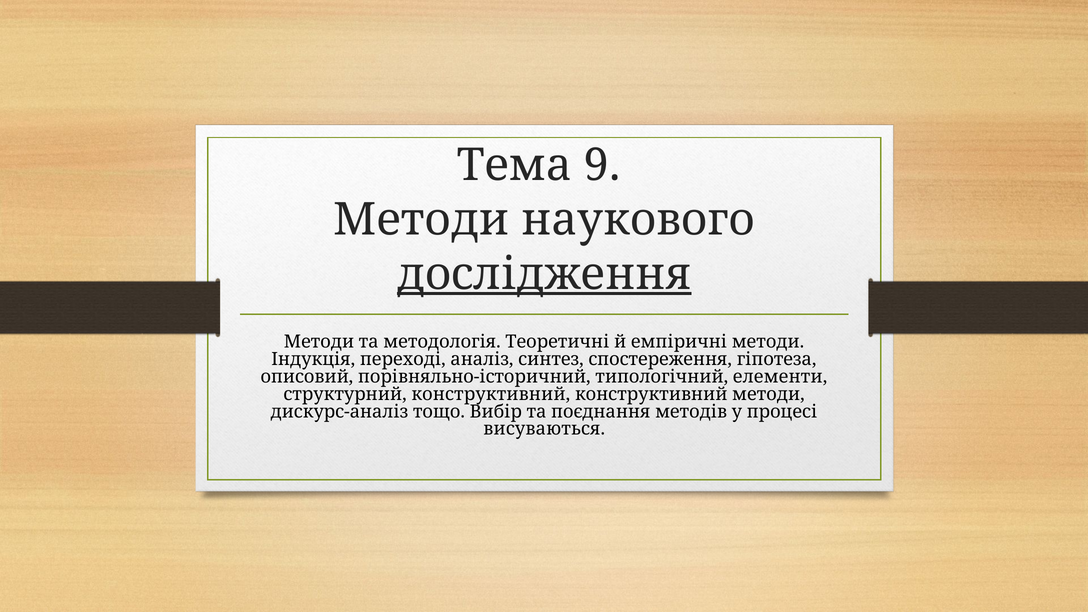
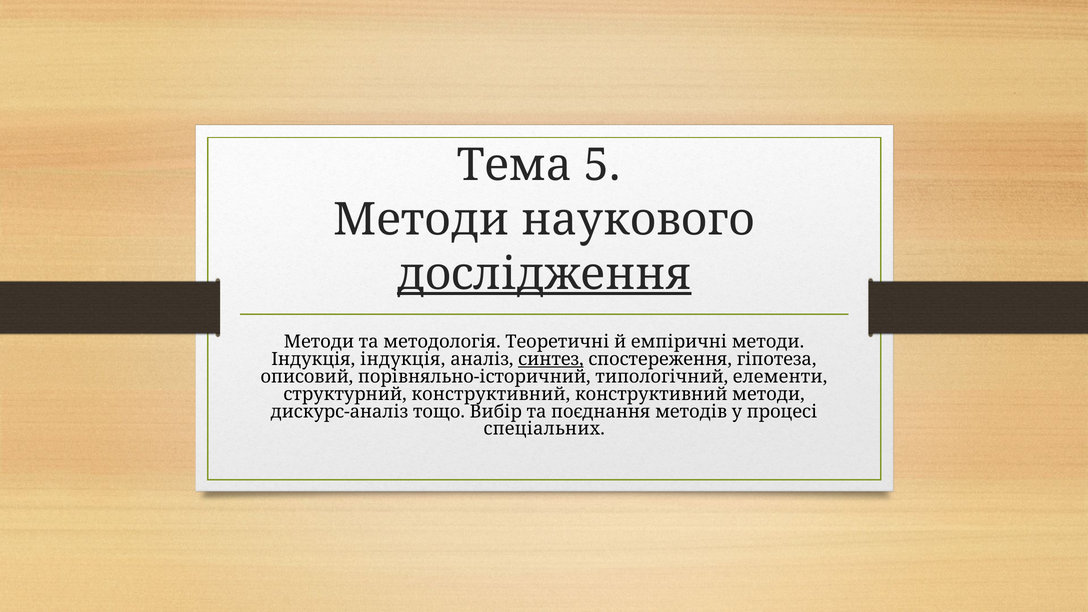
9: 9 -> 5
Індукція переході: переході -> індукція
синтез underline: none -> present
висуваються: висуваються -> спеціальних
